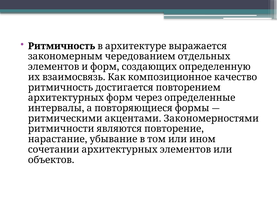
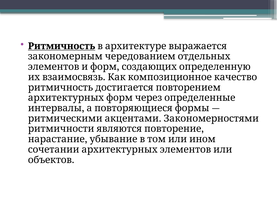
Ритмичность underline: none -> present
